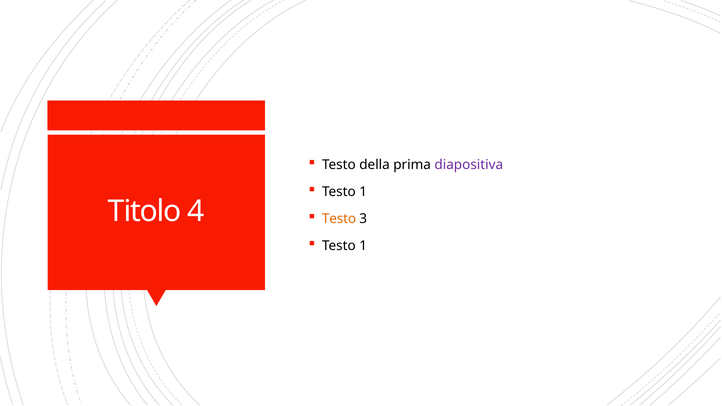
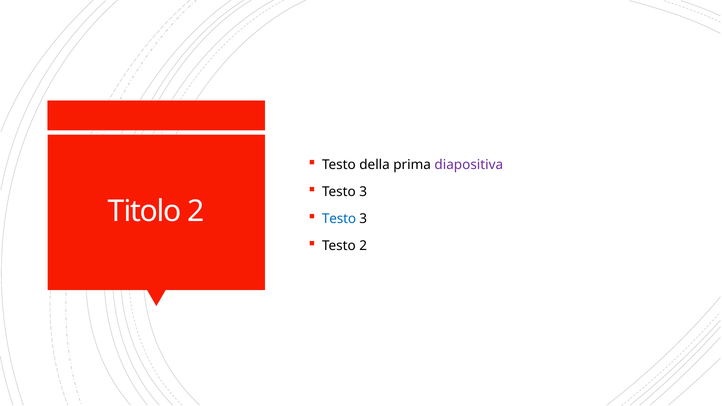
1 at (363, 192): 1 -> 3
Titolo 4: 4 -> 2
Testo at (339, 219) colour: orange -> blue
1 at (363, 246): 1 -> 2
